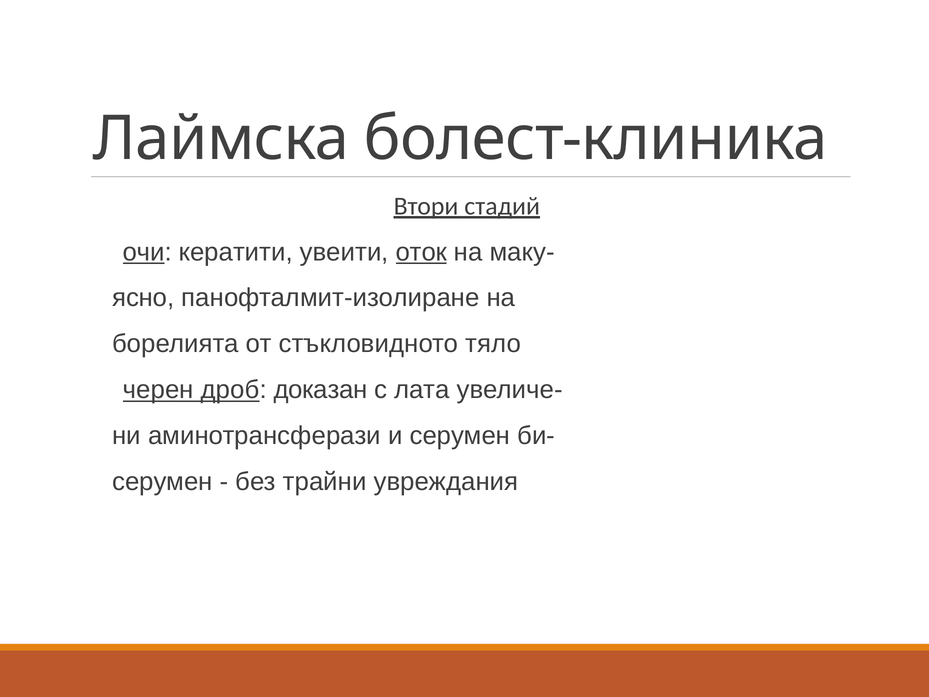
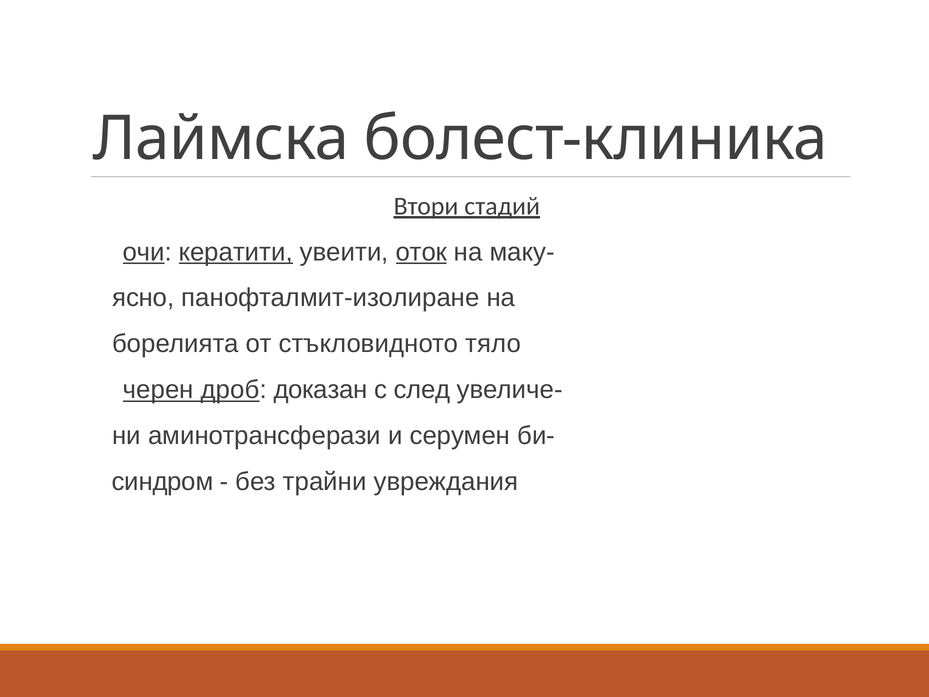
кератити underline: none -> present
лата: лата -> след
серумен at (162, 482): серумен -> синдром
